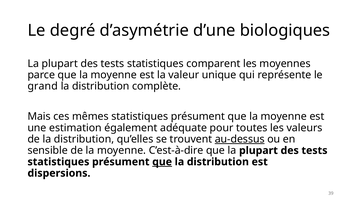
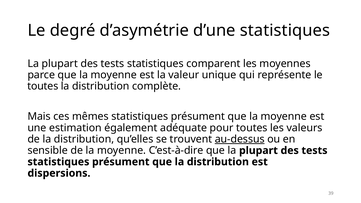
d’une biologiques: biologiques -> statistiques
grand at (43, 86): grand -> toutes
que at (162, 162) underline: present -> none
